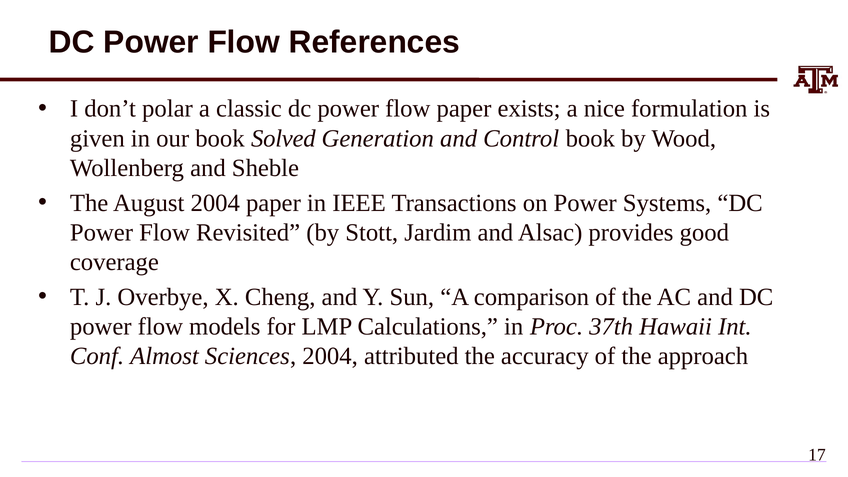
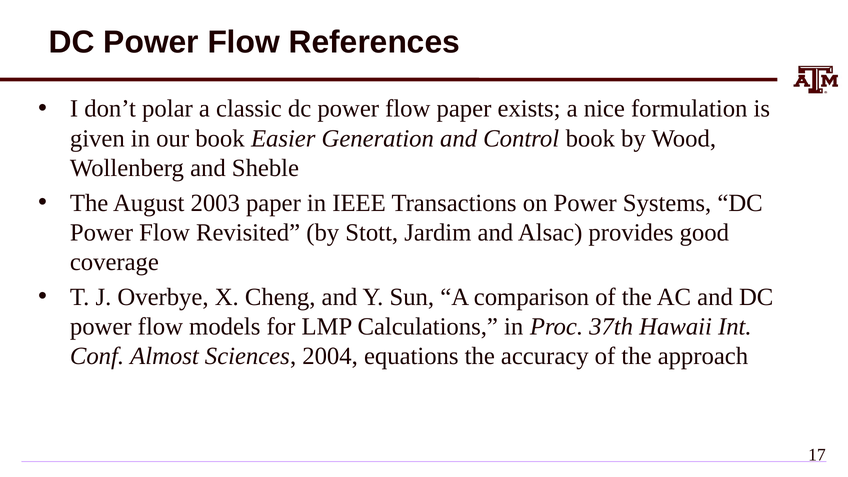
Solved: Solved -> Easier
August 2004: 2004 -> 2003
attributed: attributed -> equations
